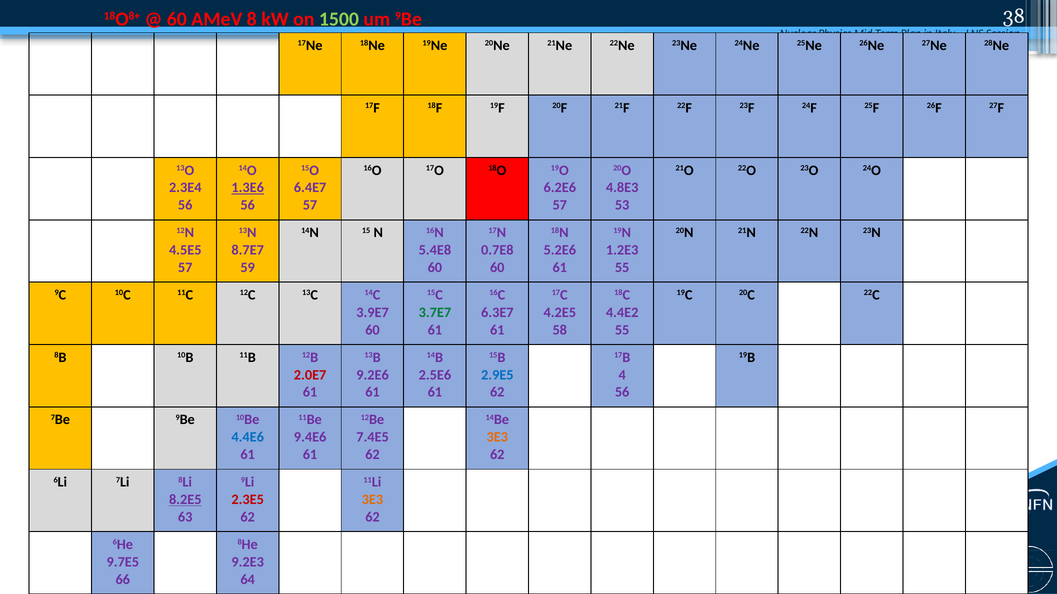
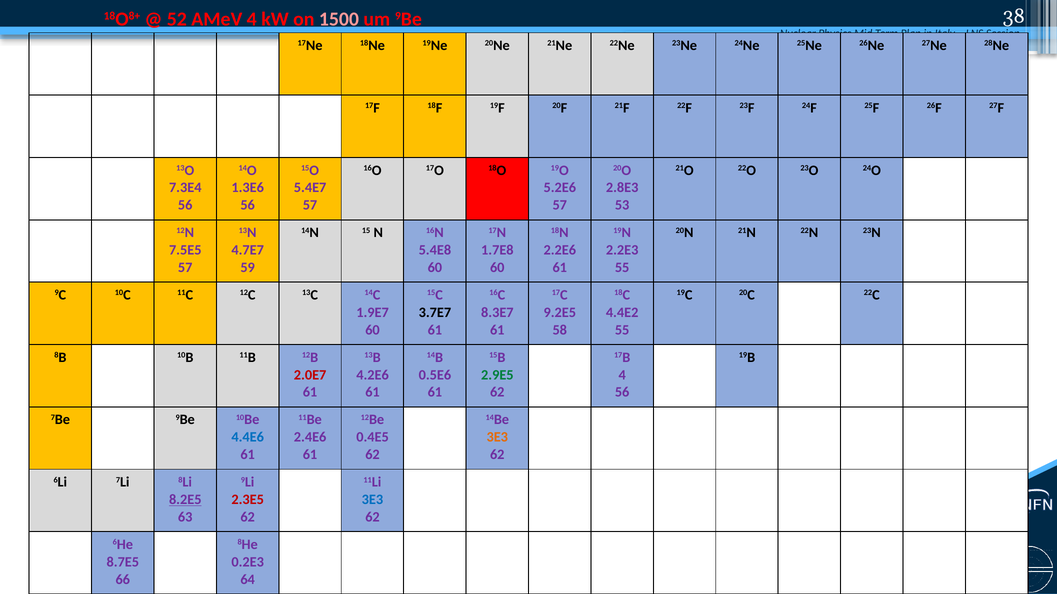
60 at (177, 19): 60 -> 52
AMeV 8: 8 -> 4
1500 colour: light green -> pink
2.3E4: 2.3E4 -> 7.3E4
1.3E6 underline: present -> none
6.4E7: 6.4E7 -> 5.4E7
6.2E6: 6.2E6 -> 5.2E6
4.8E3: 4.8E3 -> 2.8E3
4.5E5: 4.5E5 -> 7.5E5
8.7E7: 8.7E7 -> 4.7E7
0.7E8: 0.7E8 -> 1.7E8
5.2E6: 5.2E6 -> 2.2E6
1.2E3: 1.2E3 -> 2.2E3
3.9E7: 3.9E7 -> 1.9E7
3.7E7 colour: green -> black
6.3E7: 6.3E7 -> 8.3E7
4.2E5: 4.2E5 -> 9.2E5
9.2E6: 9.2E6 -> 4.2E6
2.5E6: 2.5E6 -> 0.5E6
2.9E5 colour: blue -> green
9.4E6: 9.4E6 -> 2.4E6
7.4E5: 7.4E5 -> 0.4E5
3E3 at (372, 500) colour: orange -> blue
9.7E5: 9.7E5 -> 8.7E5
9.2E3: 9.2E3 -> 0.2E3
